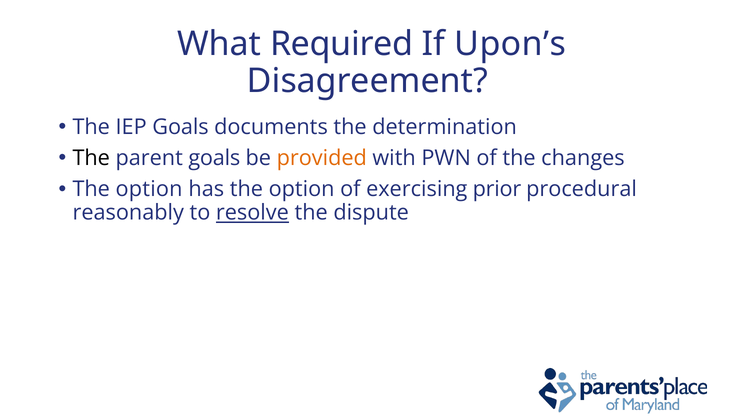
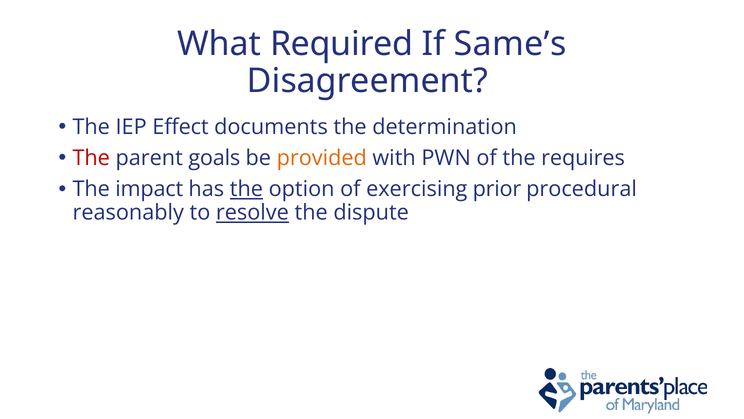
Upon’s: Upon’s -> Same’s
IEP Goals: Goals -> Effect
The at (91, 158) colour: black -> red
changes: changes -> requires
option at (149, 189): option -> impact
the at (246, 189) underline: none -> present
